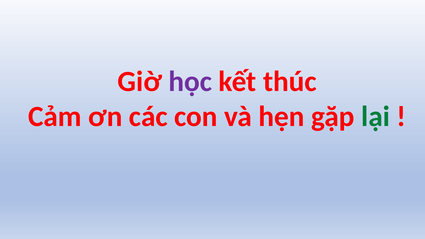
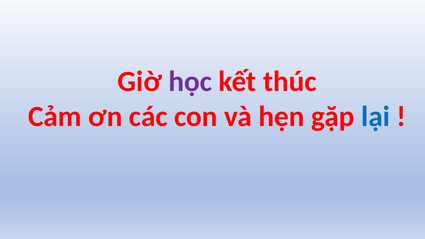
lại colour: green -> blue
